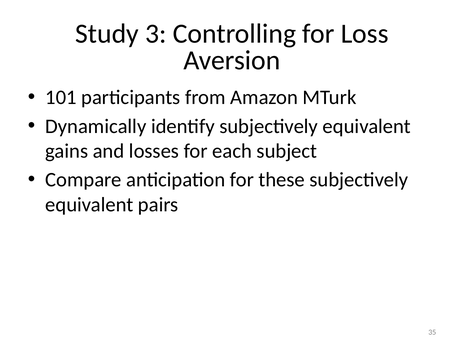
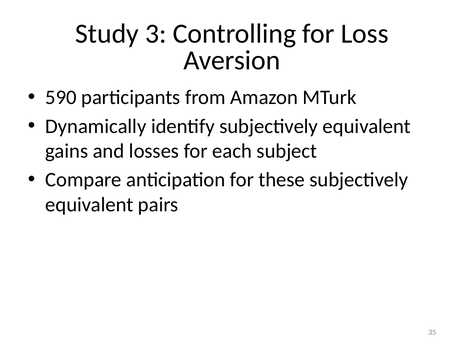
101: 101 -> 590
